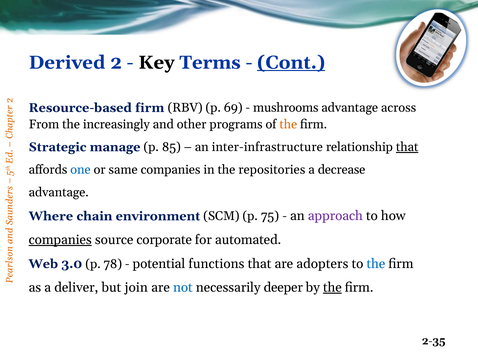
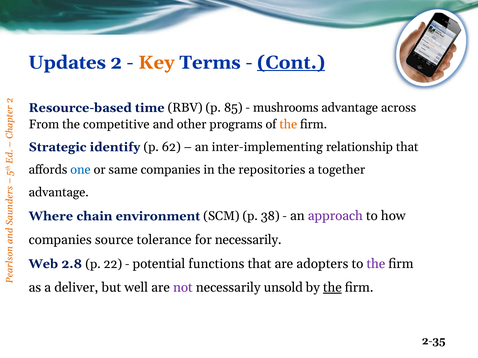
Derived: Derived -> Updates
Key colour: black -> orange
Resource-based firm: firm -> time
69: 69 -> 85
increasingly: increasingly -> competitive
manage: manage -> identify
85: 85 -> 62
inter-infrastructure: inter-infrastructure -> inter-implementing
that at (407, 147) underline: present -> none
decrease: decrease -> together
75: 75 -> 38
companies at (60, 240) underline: present -> none
corporate: corporate -> tolerance
for automated: automated -> necessarily
3.0: 3.0 -> 2.8
78: 78 -> 22
the at (376, 264) colour: blue -> purple
join: join -> well
not colour: blue -> purple
deeper: deeper -> unsold
